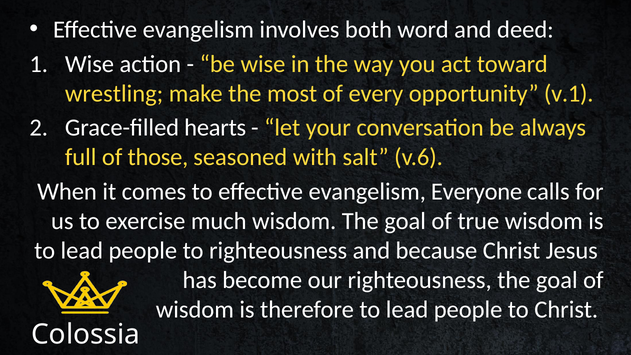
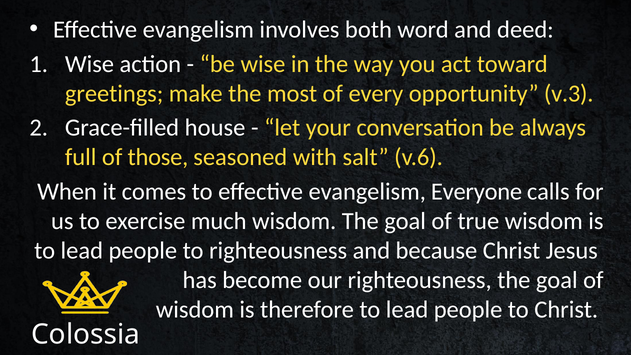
wrestling: wrestling -> greetings
v.1: v.1 -> v.3
hearts: hearts -> house
